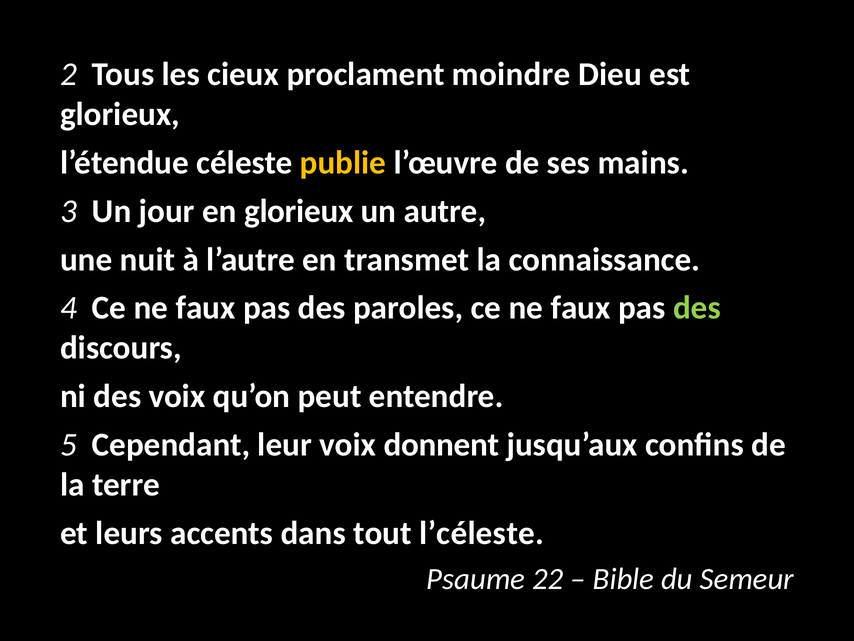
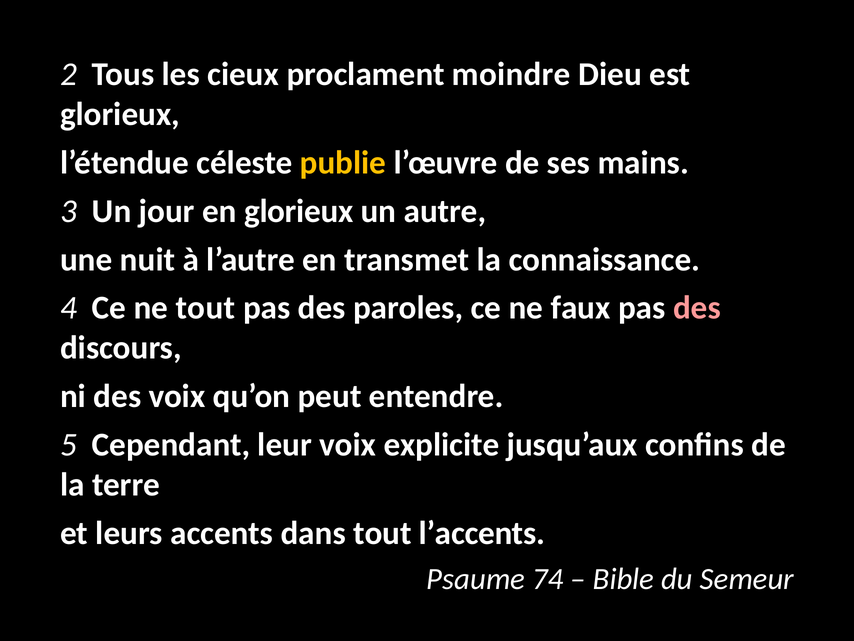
4 Ce ne faux: faux -> tout
des at (697, 308) colour: light green -> pink
donnent: donnent -> explicite
l’céleste: l’céleste -> l’accents
22: 22 -> 74
